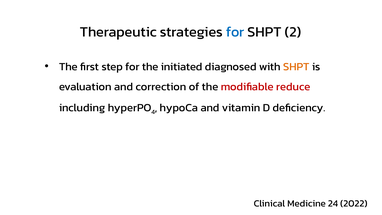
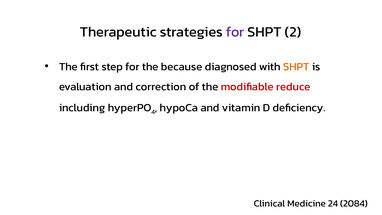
for at (235, 32) colour: blue -> purple
initiated: initiated -> because
2022: 2022 -> 2084
